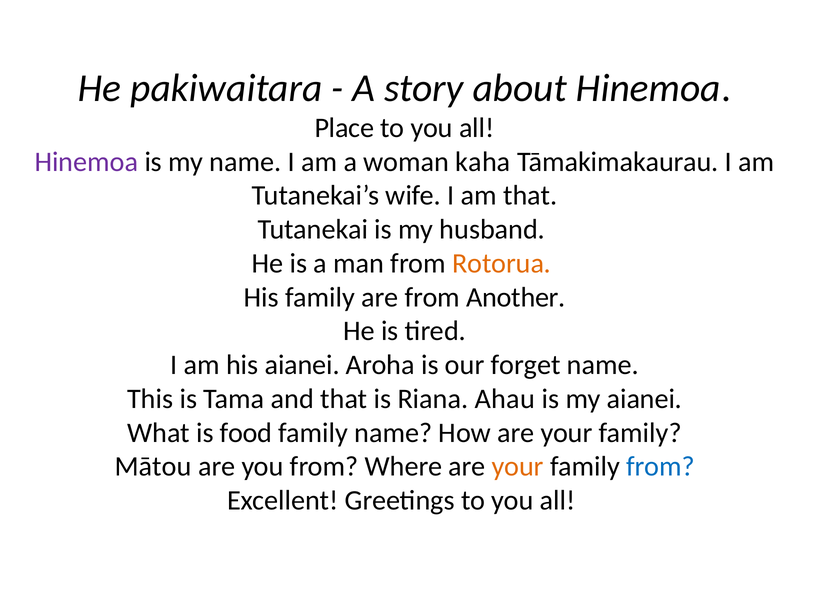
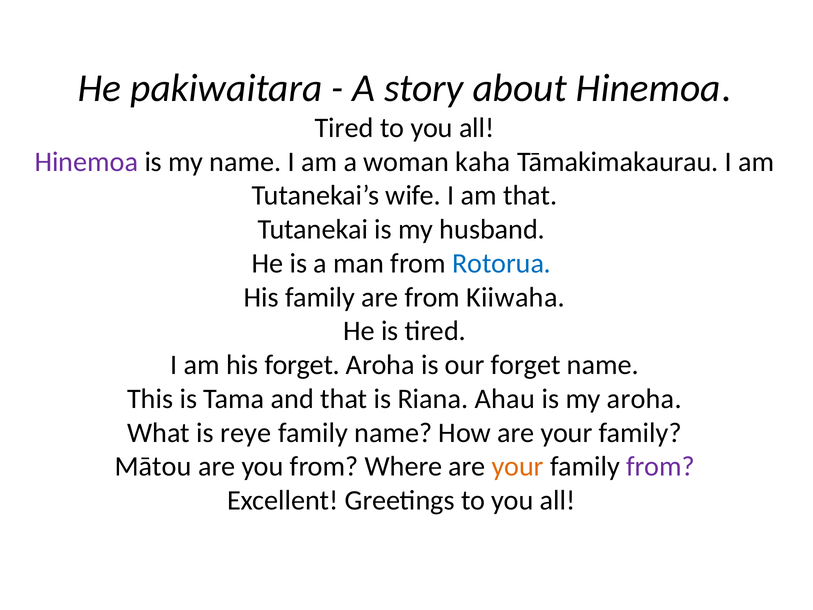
Place at (344, 128): Place -> Tired
Rotorua colour: orange -> blue
Another: Another -> Kiiwaha
his aianei: aianei -> forget
my aianei: aianei -> aroha
food: food -> reye
from at (660, 466) colour: blue -> purple
